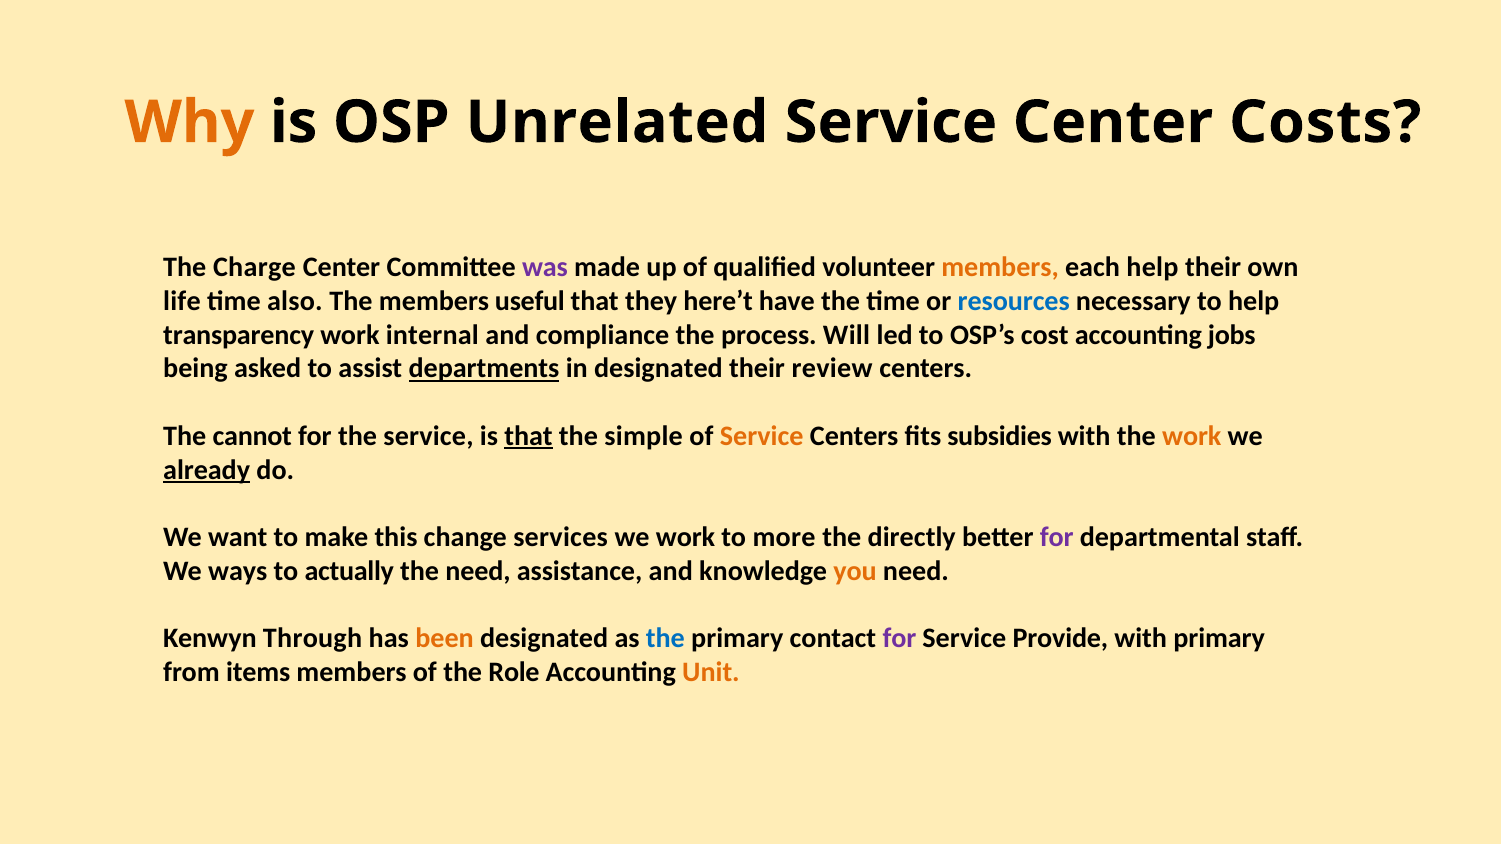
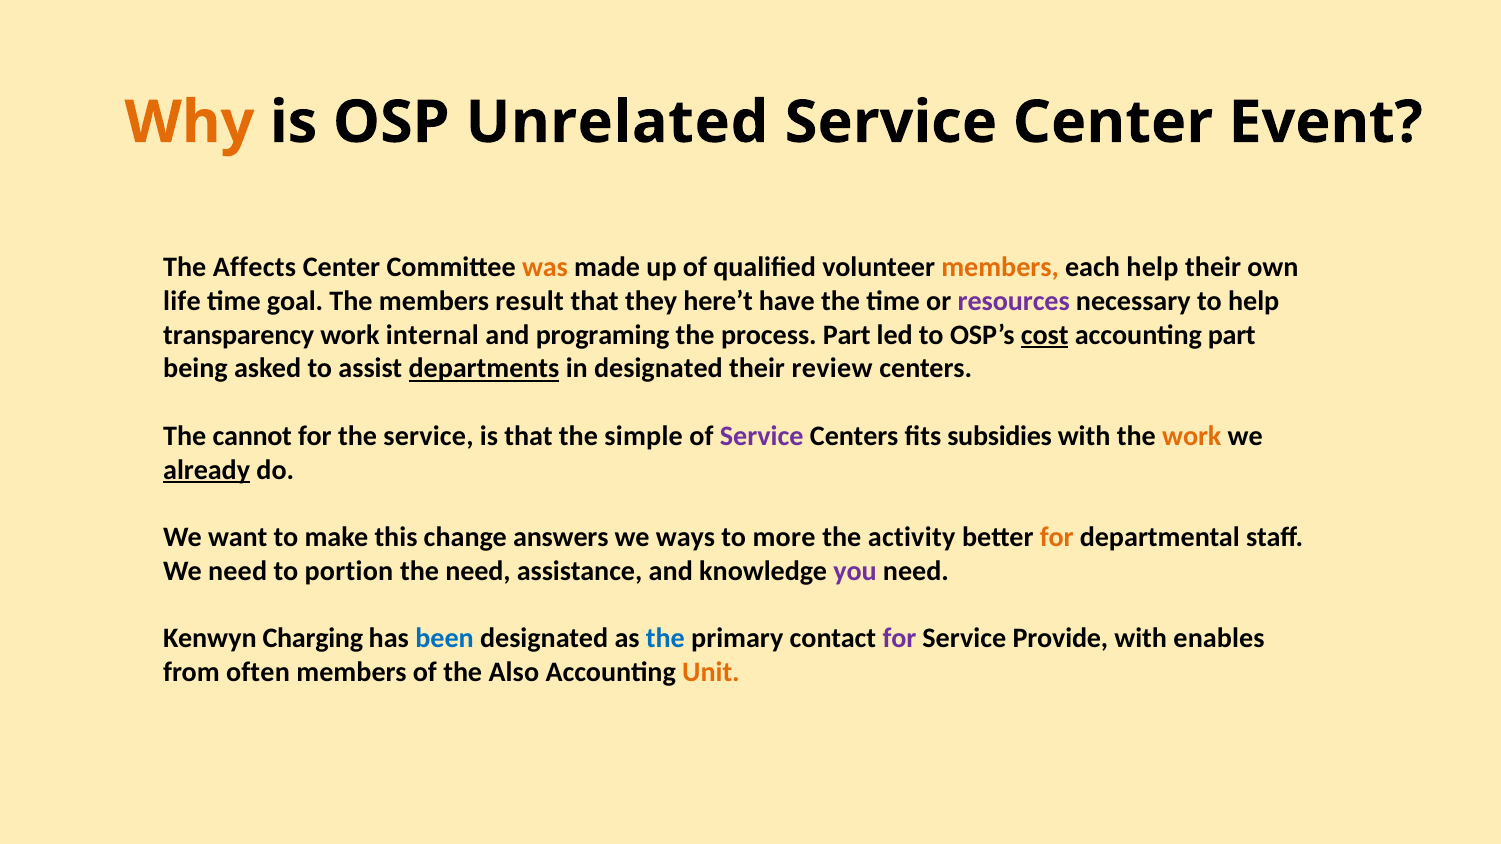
Costs: Costs -> Event
Charge: Charge -> Affects
was colour: purple -> orange
also: also -> goal
useful: useful -> result
resources colour: blue -> purple
compliance: compliance -> programing
process Will: Will -> Part
cost underline: none -> present
accounting jobs: jobs -> part
that at (529, 436) underline: present -> none
Service at (762, 436) colour: orange -> purple
services: services -> answers
we work: work -> ways
directly: directly -> activity
for at (1057, 538) colour: purple -> orange
We ways: ways -> need
actually: actually -> portion
you colour: orange -> purple
Through: Through -> Charging
been colour: orange -> blue
with primary: primary -> enables
items: items -> often
Role: Role -> Also
